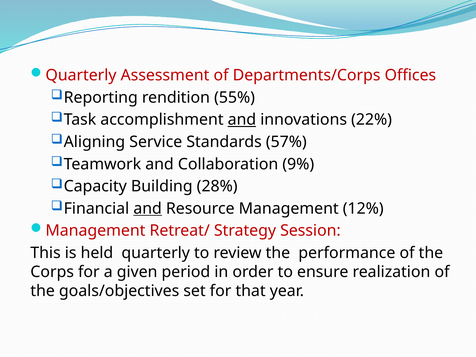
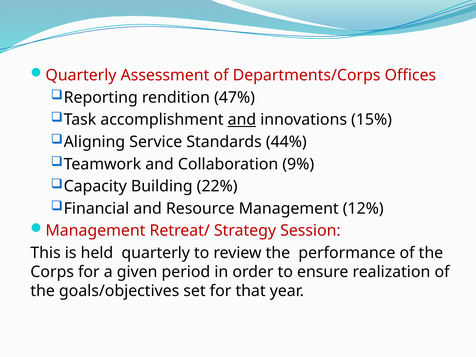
55%: 55% -> 47%
22%: 22% -> 15%
57%: 57% -> 44%
28%: 28% -> 22%
and at (148, 209) underline: present -> none
